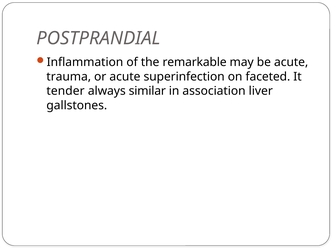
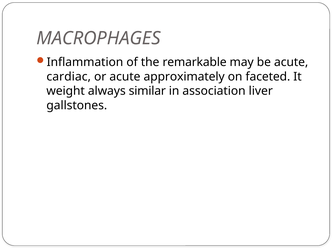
POSTPRANDIAL: POSTPRANDIAL -> MACROPHAGES
trauma: trauma -> cardiac
superinfection: superinfection -> approximately
tender: tender -> weight
